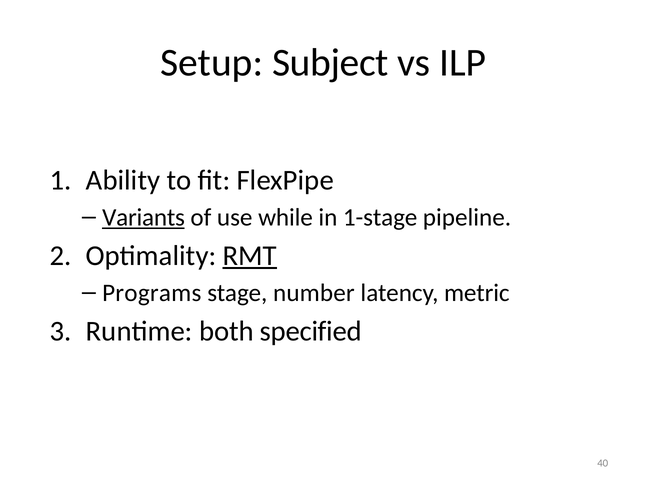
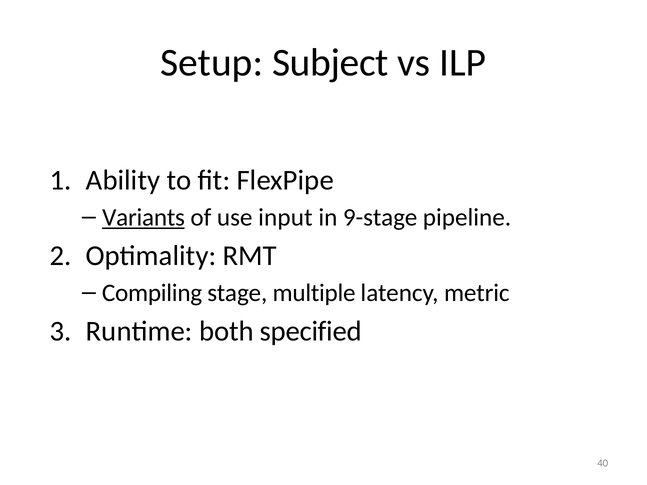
while: while -> input
1-stage: 1-stage -> 9-stage
RMT underline: present -> none
Programs: Programs -> Compiling
number: number -> multiple
